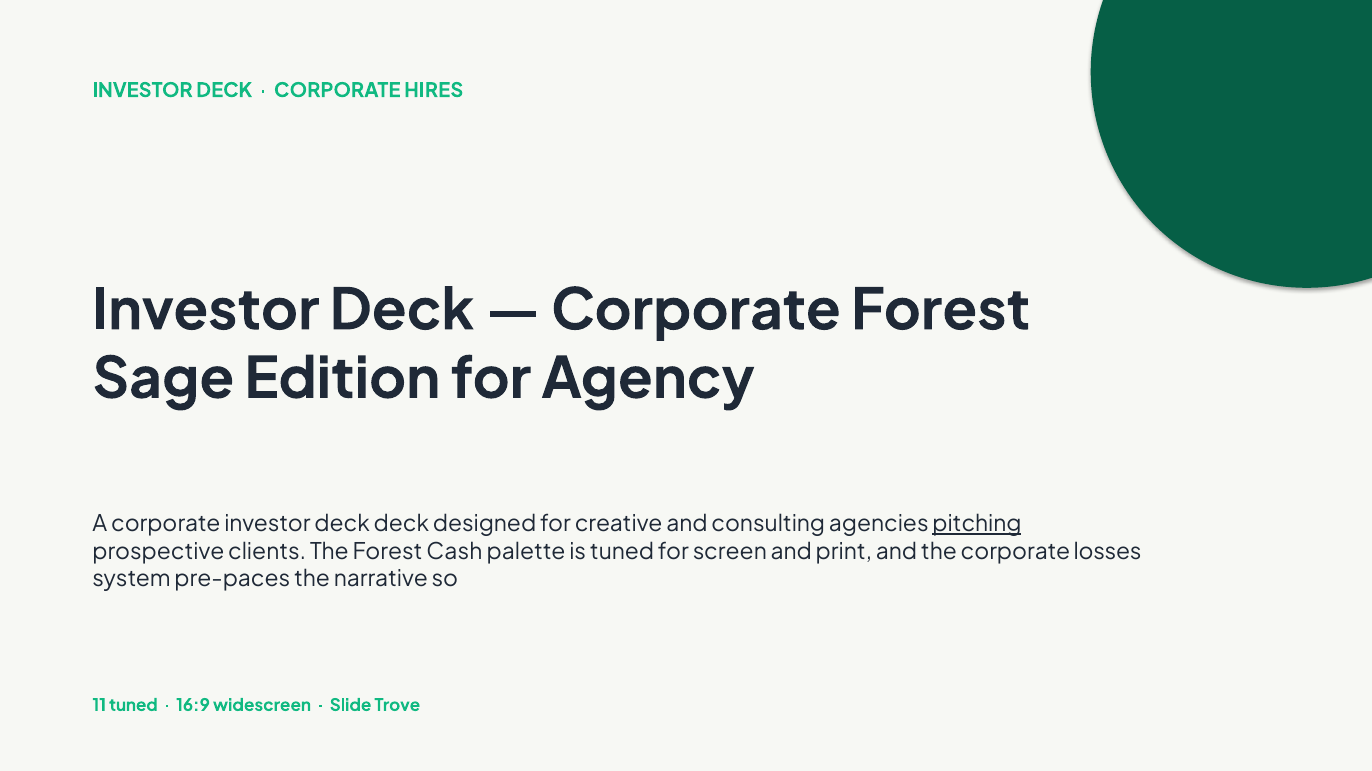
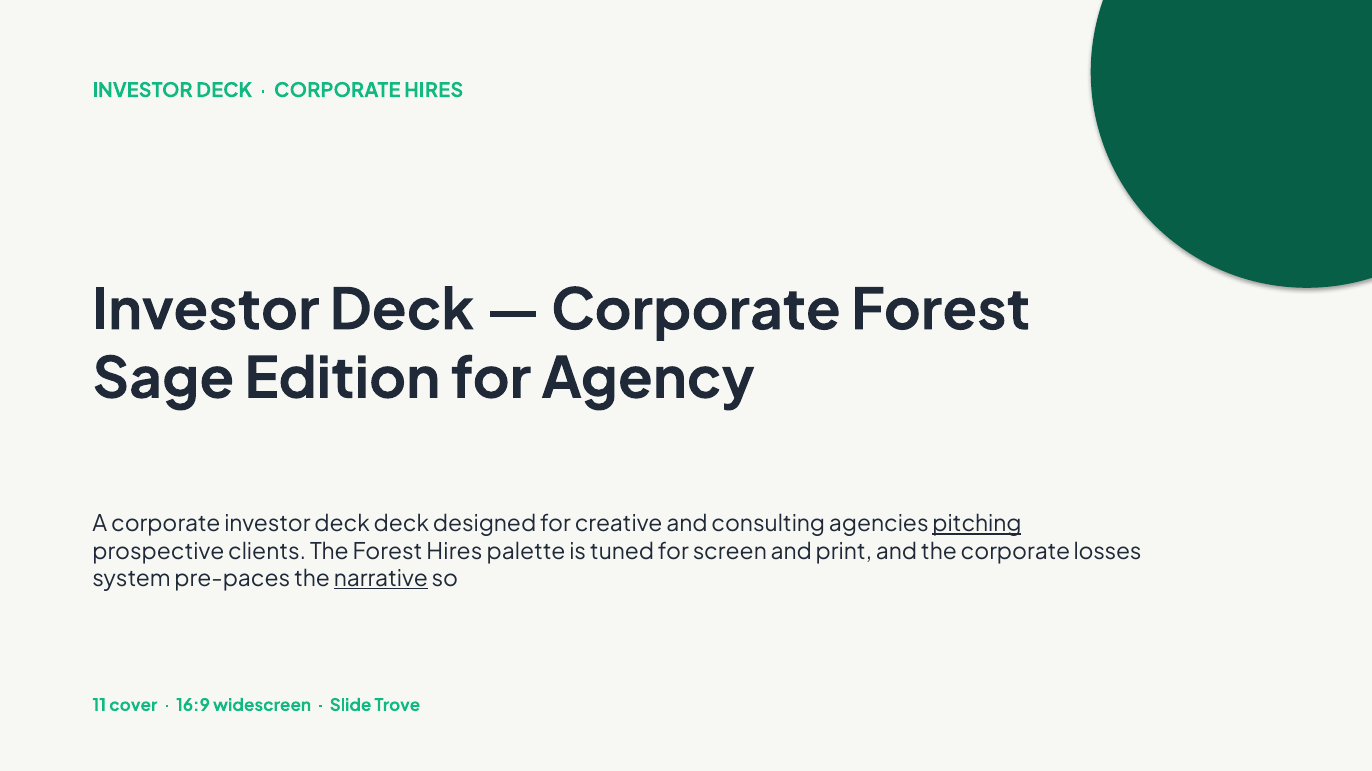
Forest Cash: Cash -> Hires
narrative underline: none -> present
11 tuned: tuned -> cover
